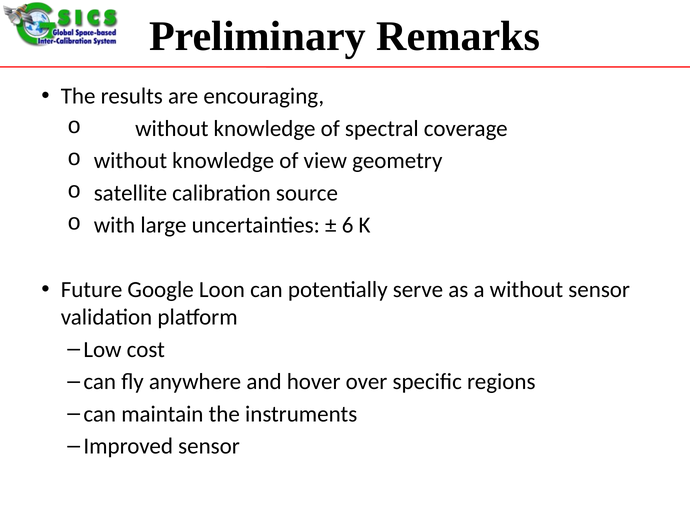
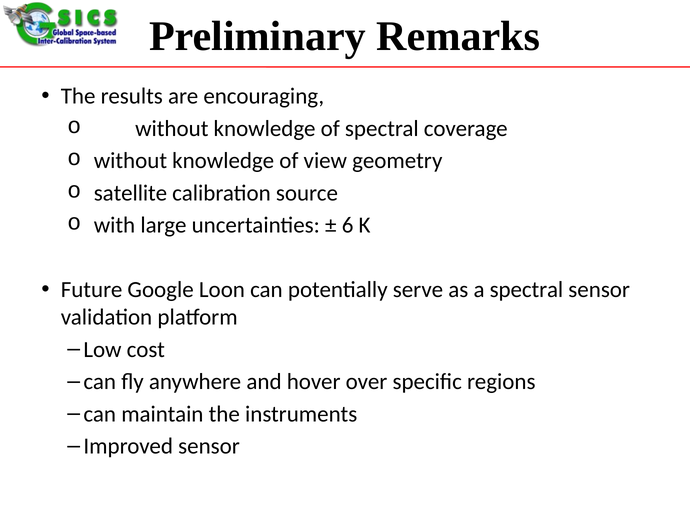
a without: without -> spectral
